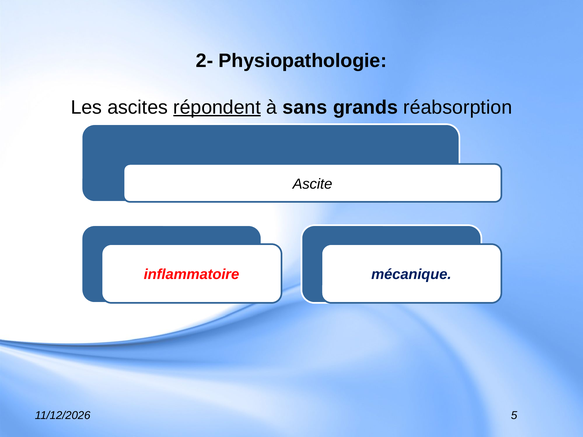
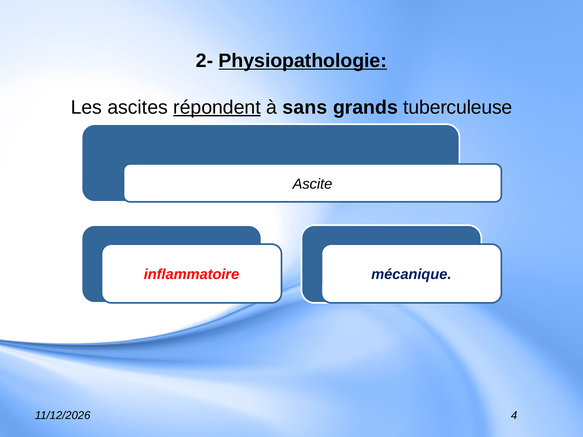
Physiopathologie underline: none -> present
réabsorption: réabsorption -> tuberculeuse
5: 5 -> 4
